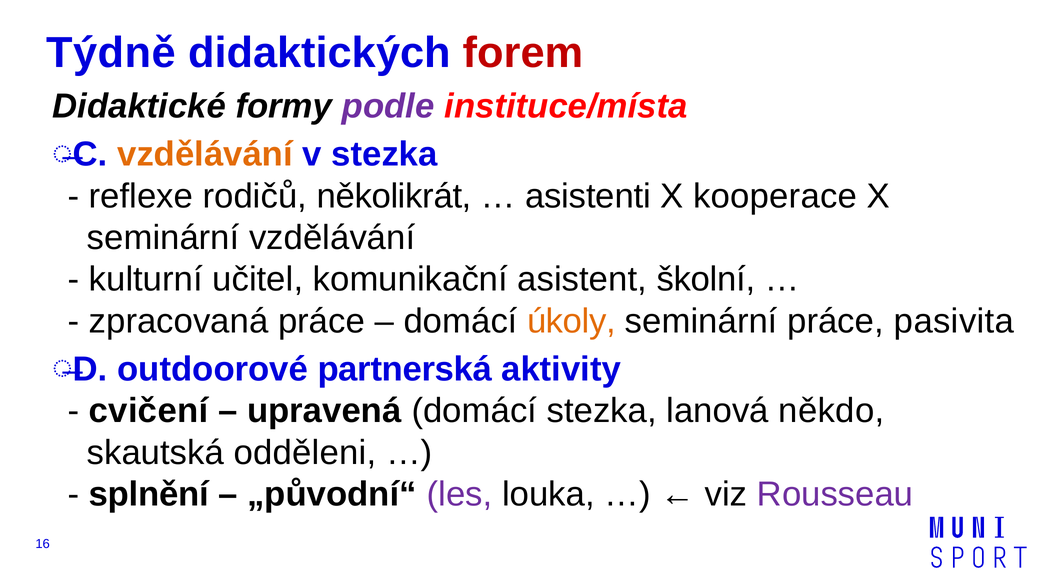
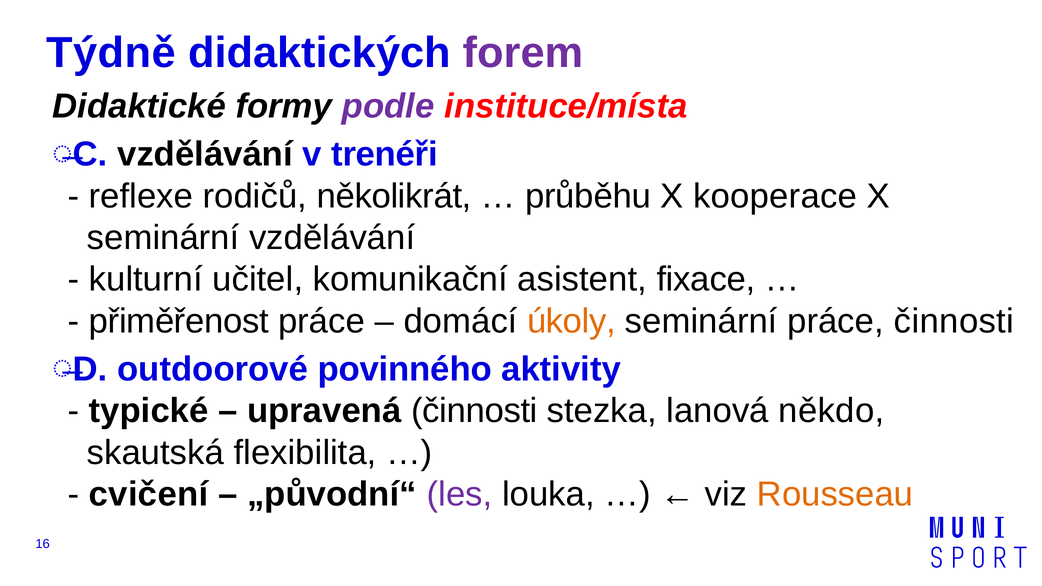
forem colour: red -> purple
vzdělávání at (205, 154) colour: orange -> black
v stezka: stezka -> trenéři
asistenti: asistenti -> průběhu
školní: školní -> fixace
zpracovaná: zpracovaná -> přiměřenost
práce pasivita: pasivita -> činnosti
partnerská: partnerská -> povinného
cvičení: cvičení -> typické
upravená domácí: domácí -> činnosti
odděleni: odděleni -> flexibilita
splnění: splnění -> cvičení
Rousseau colour: purple -> orange
